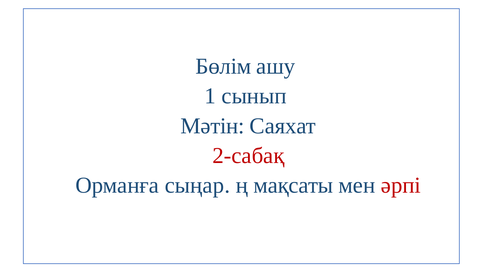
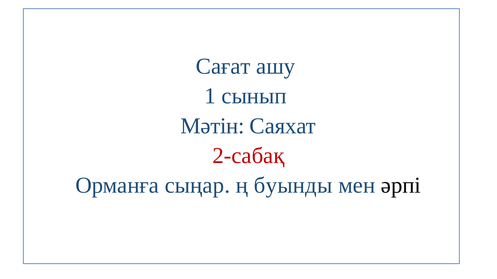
Бөлім: Бөлім -> Сағат
мақсаты: мақсаты -> буынды
әрпі colour: red -> black
